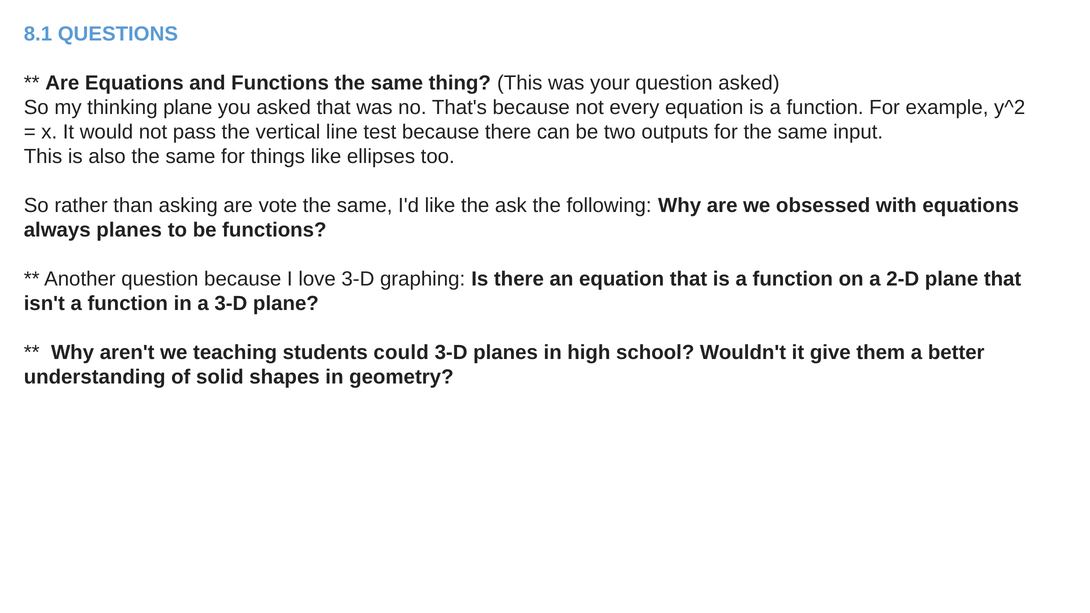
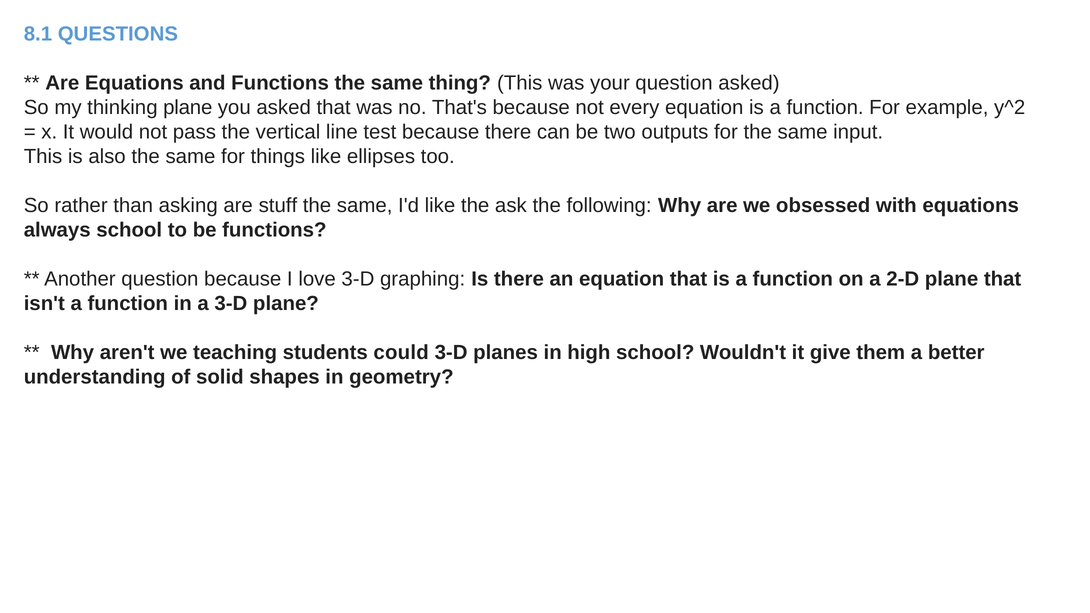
vote: vote -> stuff
always planes: planes -> school
